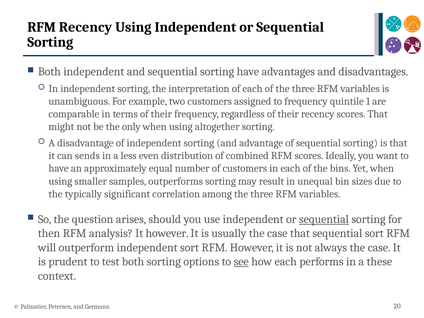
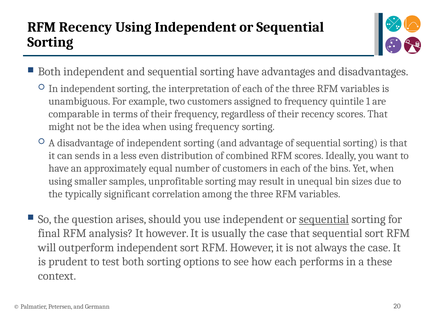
only: only -> idea
using altogether: altogether -> frequency
outperforms: outperforms -> unprofitable
then: then -> final
see underline: present -> none
